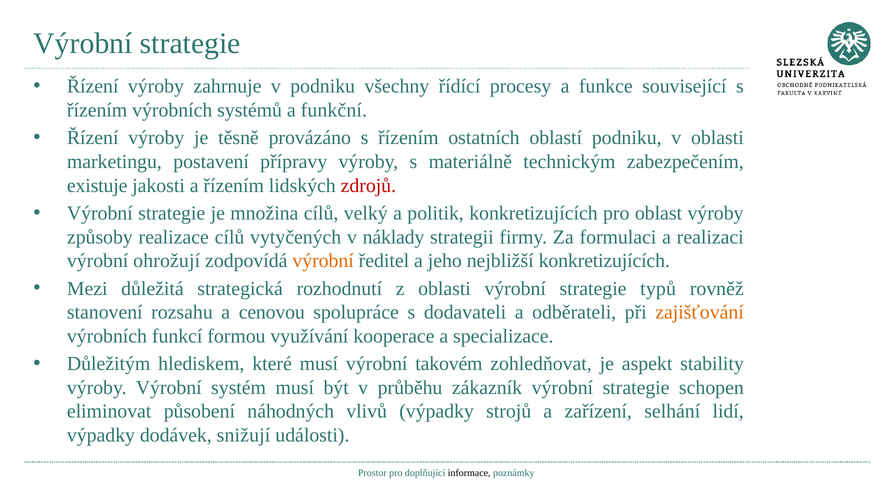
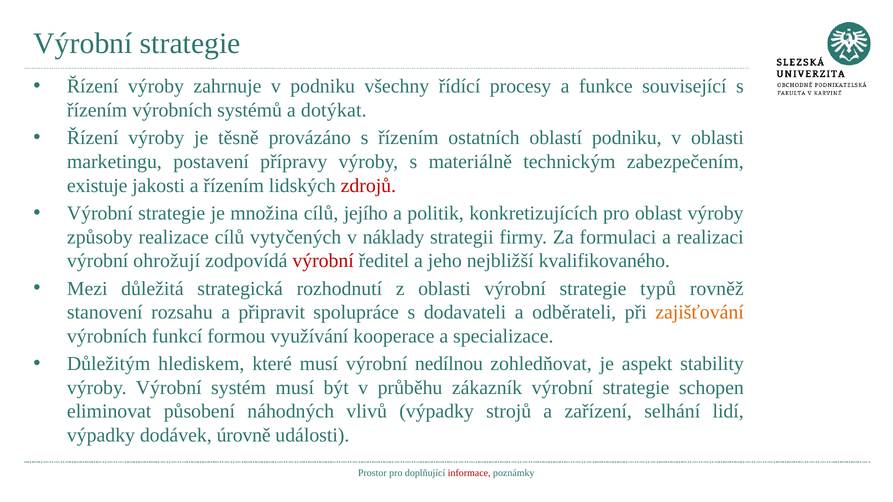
funkční: funkční -> dotýkat
velký: velký -> jejího
výrobní at (323, 261) colour: orange -> red
nejbližší konkretizujících: konkretizujících -> kvalifikovaného
cenovou: cenovou -> připravit
takovém: takovém -> nedílnou
snižují: snižují -> úrovně
informace colour: black -> red
